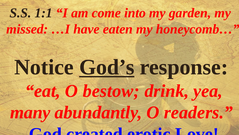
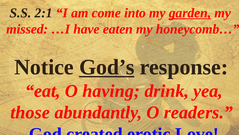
1:1: 1:1 -> 2:1
garden underline: none -> present
bestow: bestow -> having
many: many -> those
